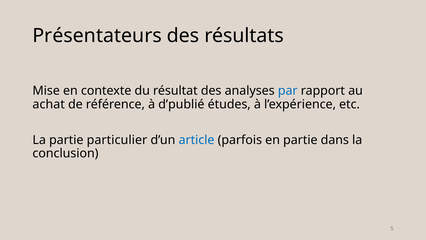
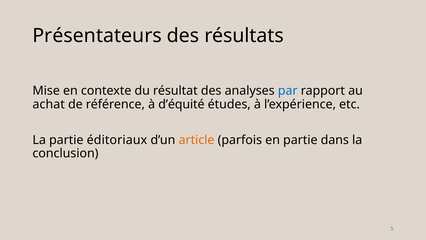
d’publié: d’publié -> d’équité
particulier: particulier -> éditoriaux
article colour: blue -> orange
